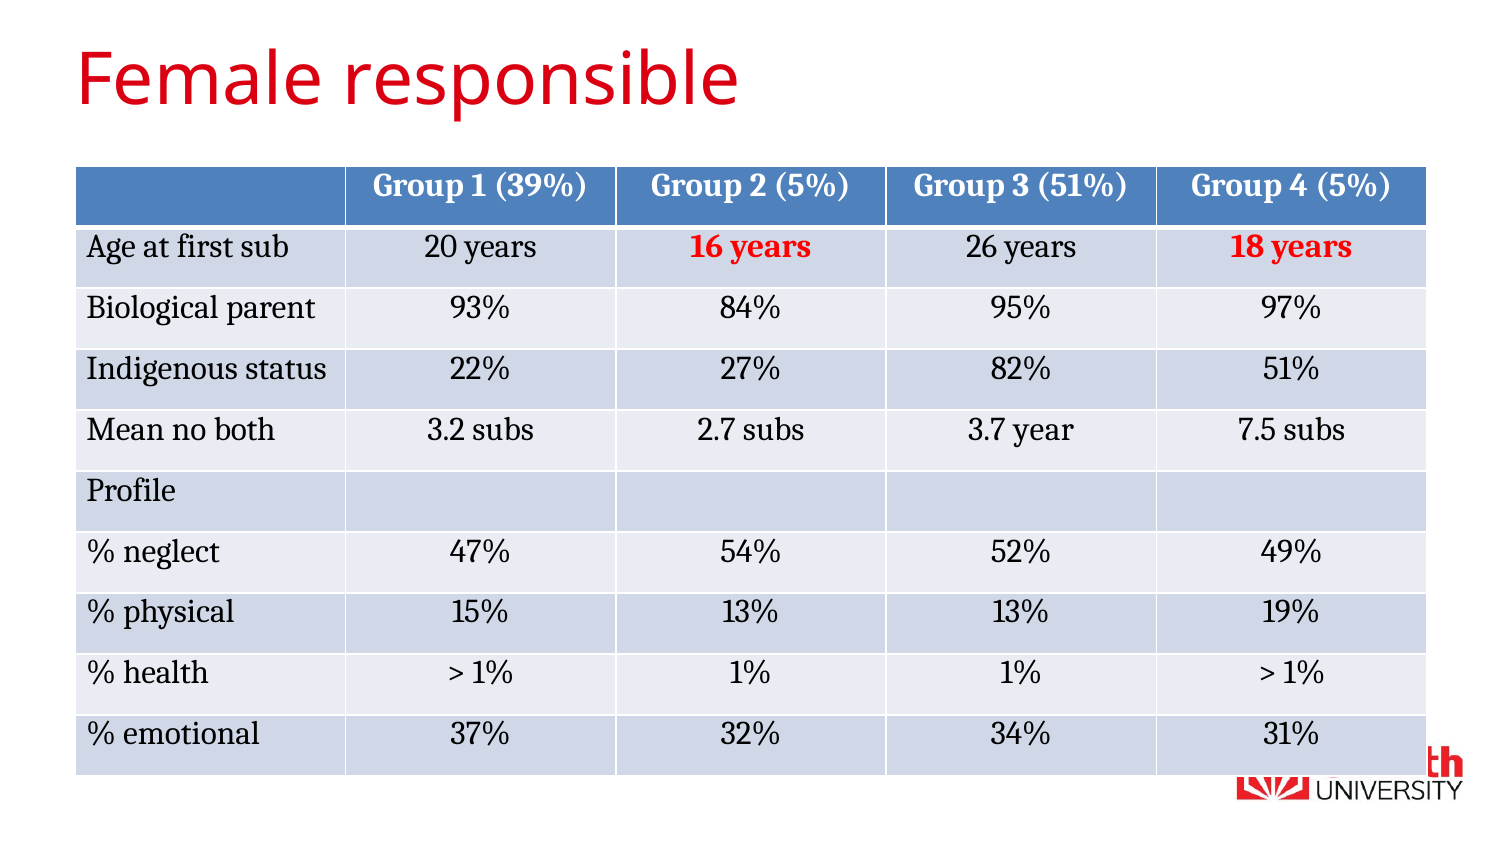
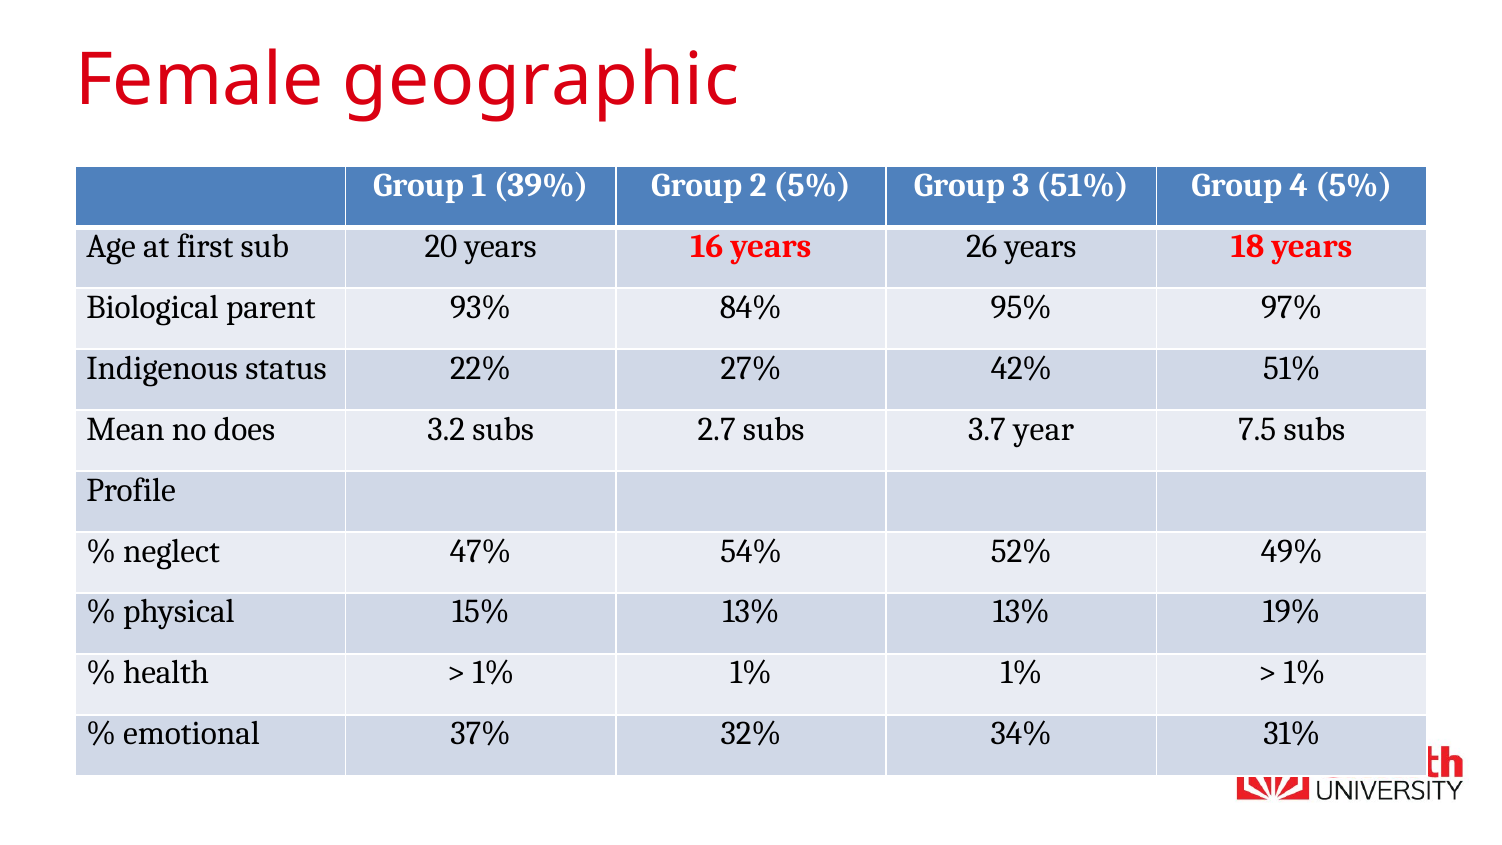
responsible: responsible -> geographic
82%: 82% -> 42%
both: both -> does
